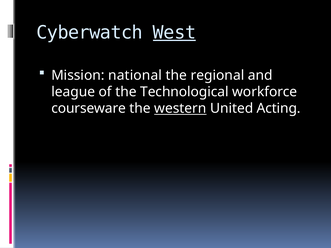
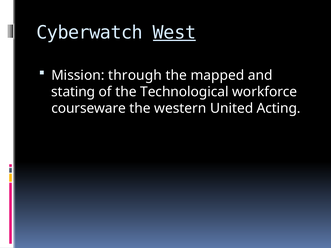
national: national -> through
regional: regional -> mapped
league: league -> stating
western underline: present -> none
